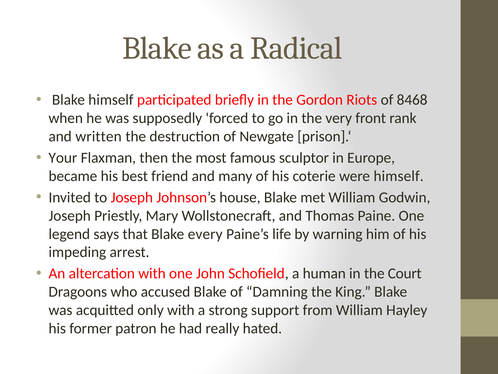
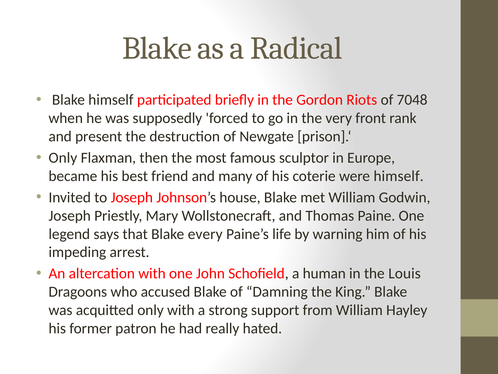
8468: 8468 -> 7048
written: written -> present
Your at (63, 158): Your -> Only
Court: Court -> Louis
